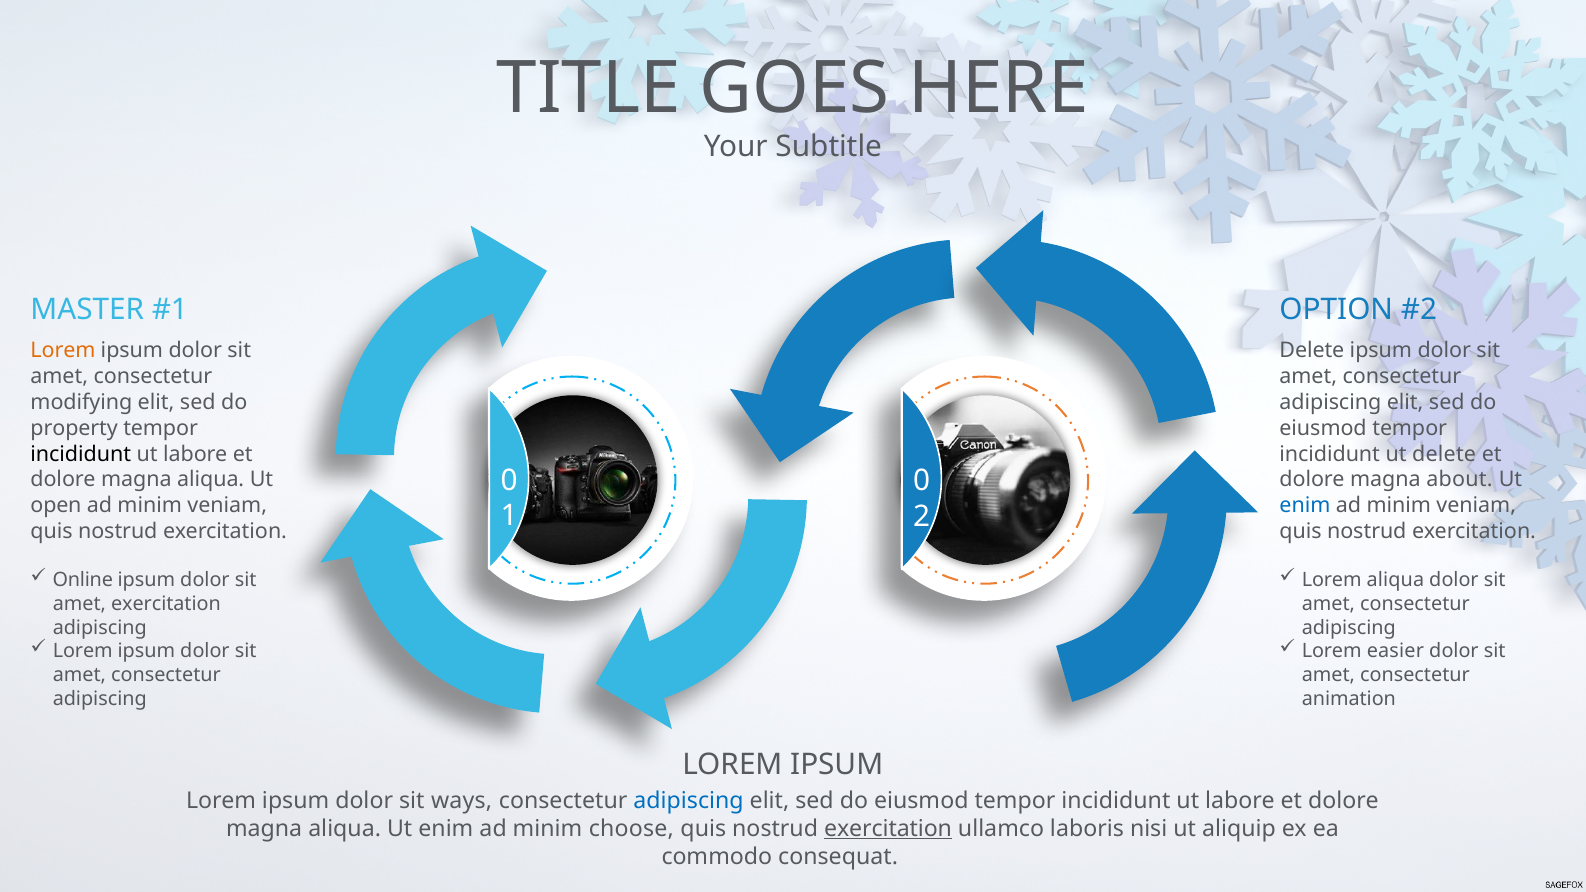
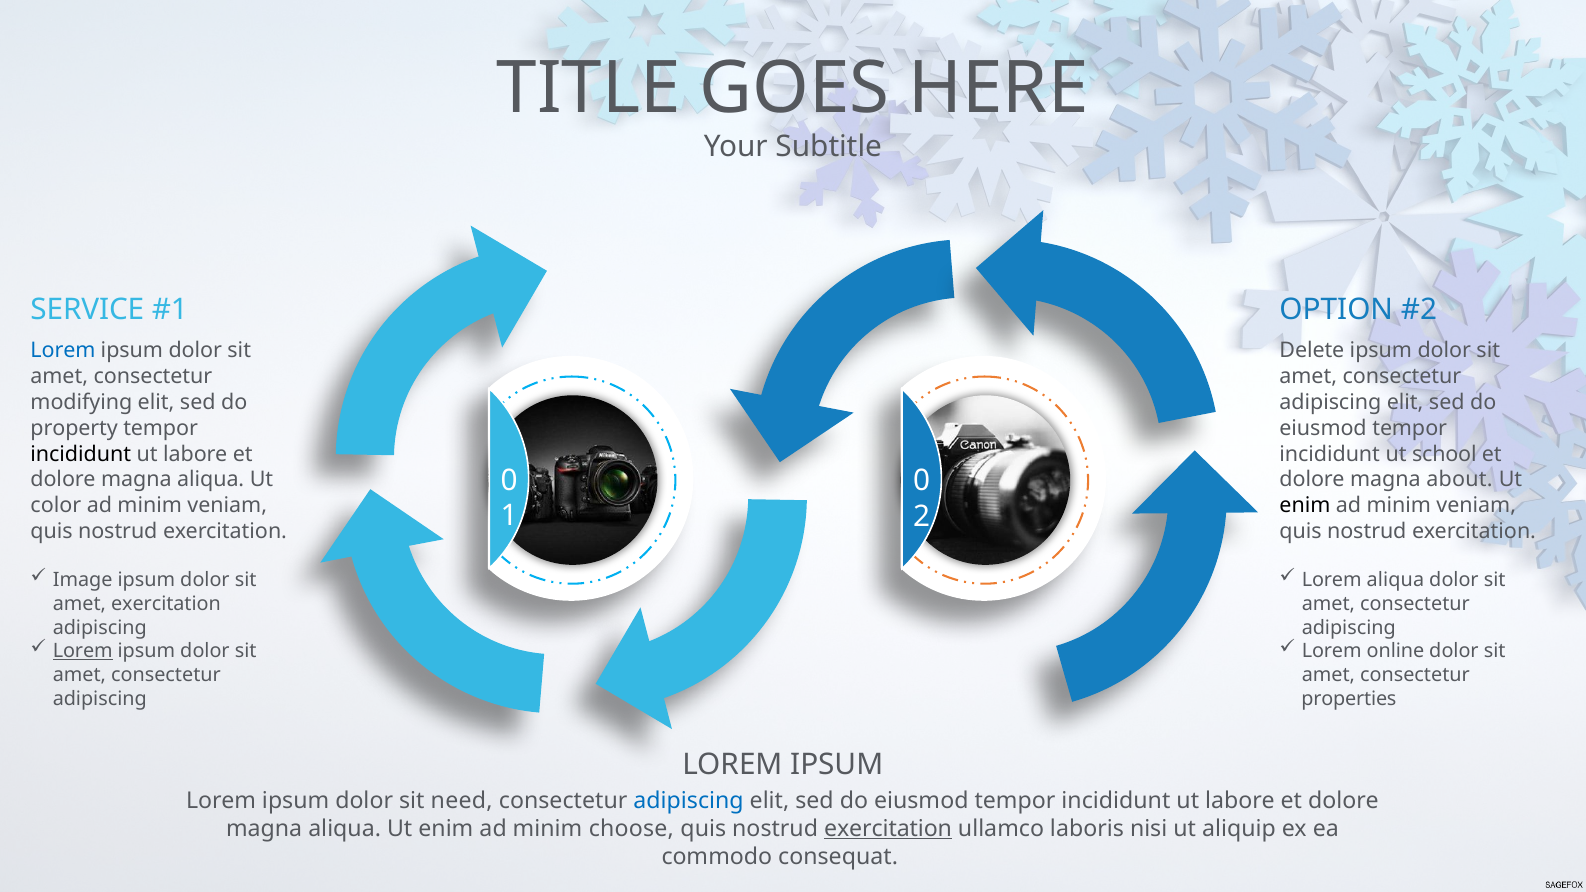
MASTER: MASTER -> SERVICE
Lorem at (63, 351) colour: orange -> blue
ut delete: delete -> school
open: open -> color
enim at (1305, 506) colour: blue -> black
Online: Online -> Image
Lorem at (83, 651) underline: none -> present
easier: easier -> online
animation: animation -> properties
ways: ways -> need
